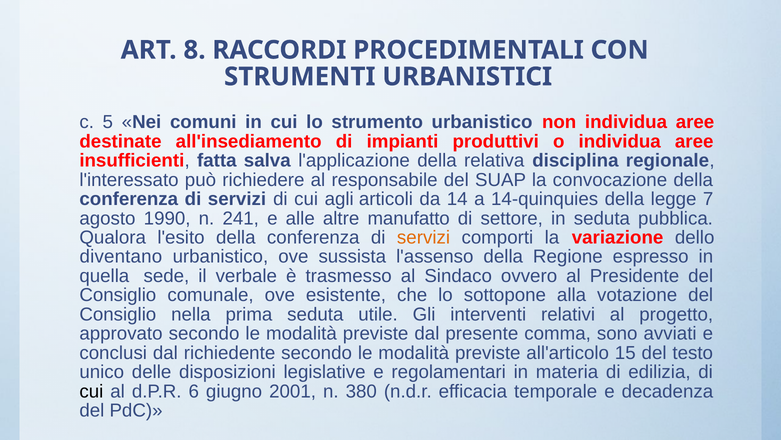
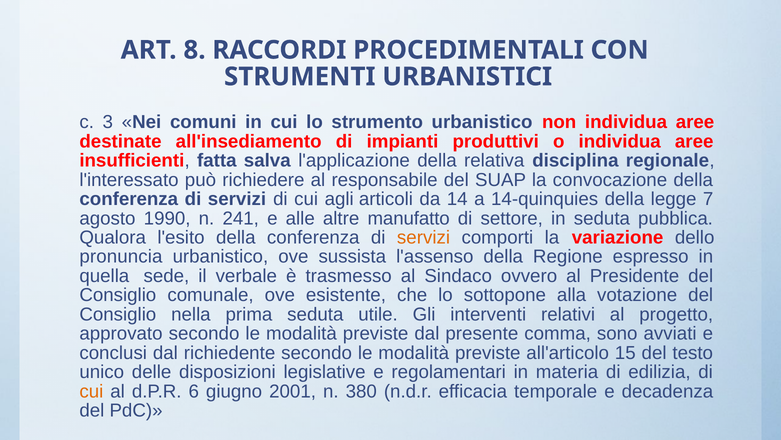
5: 5 -> 3
diventano: diventano -> pronuncia
cui at (91, 391) colour: black -> orange
